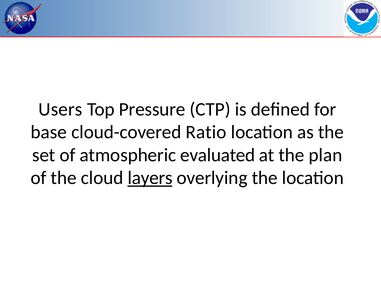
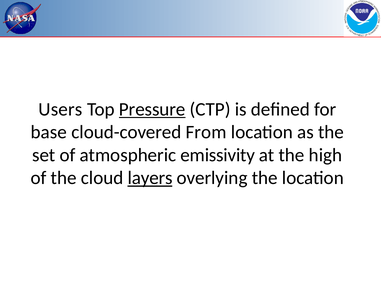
Pressure underline: none -> present
Ratio: Ratio -> From
evaluated: evaluated -> emissivity
plan: plan -> high
